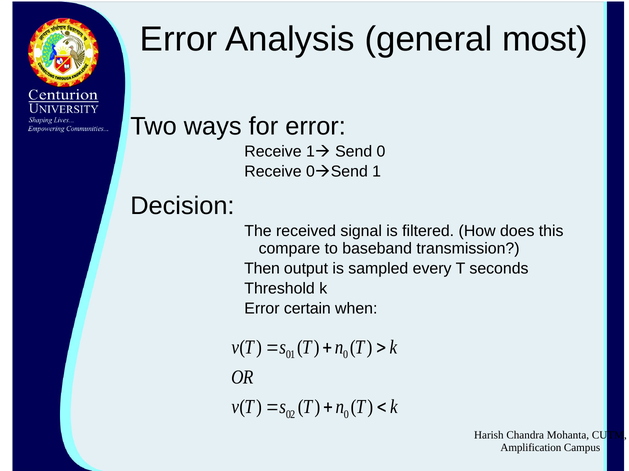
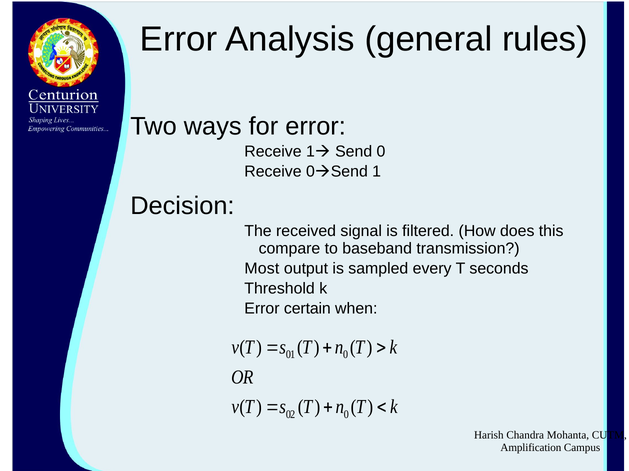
most: most -> rules
Then: Then -> Most
